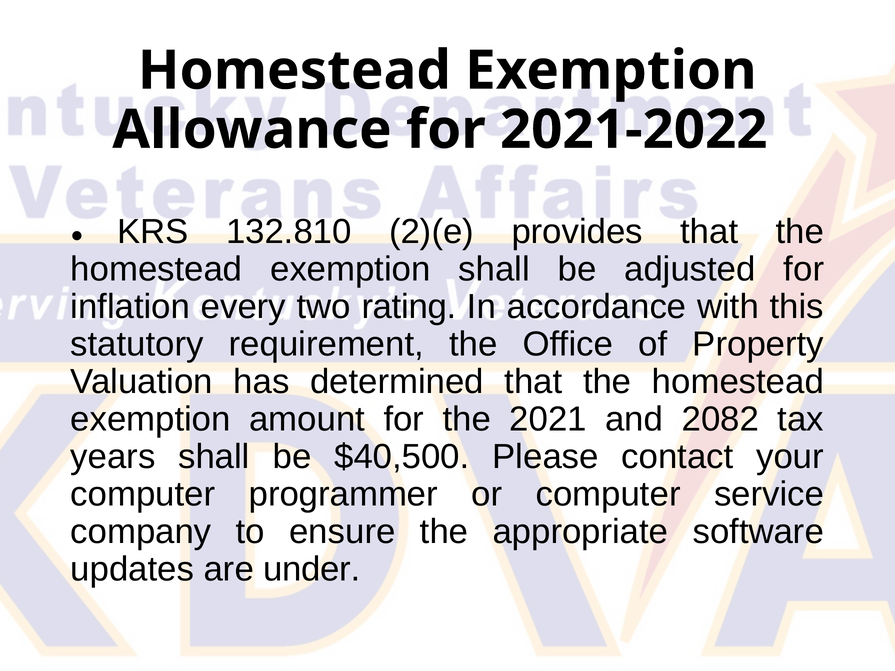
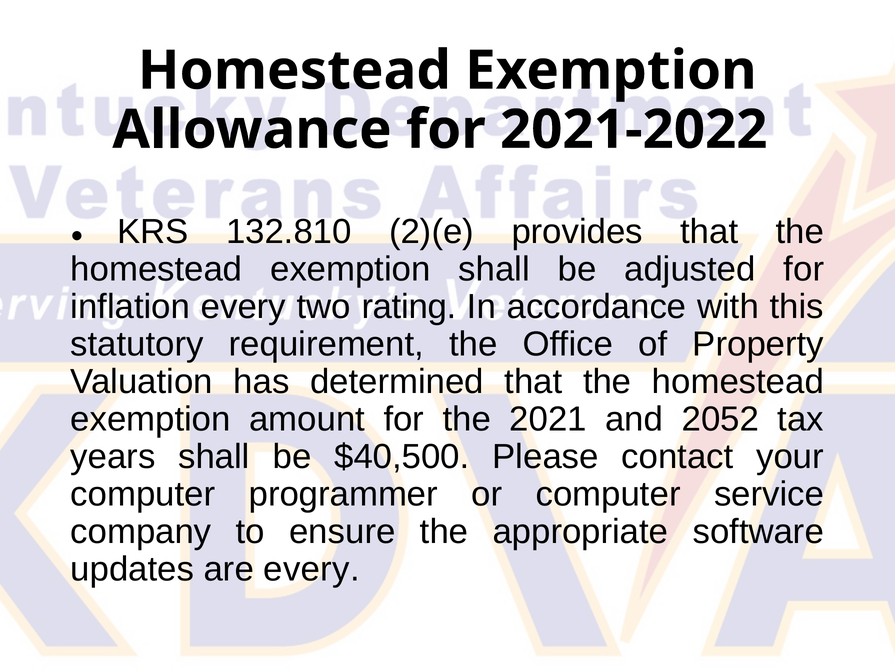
2082: 2082 -> 2052
are under: under -> every
